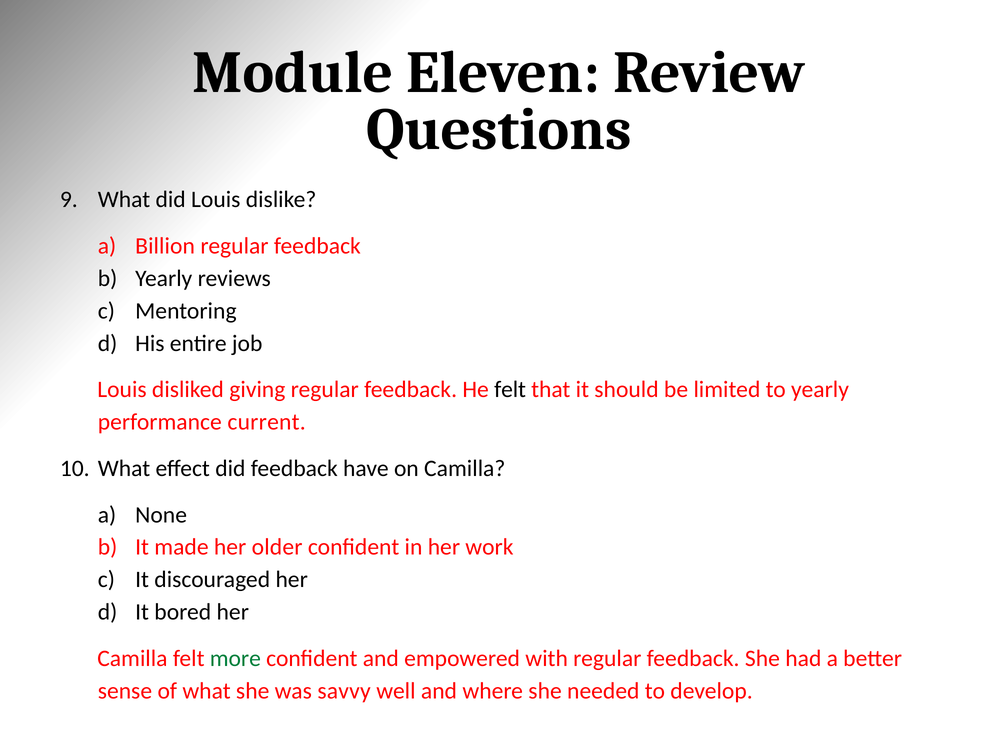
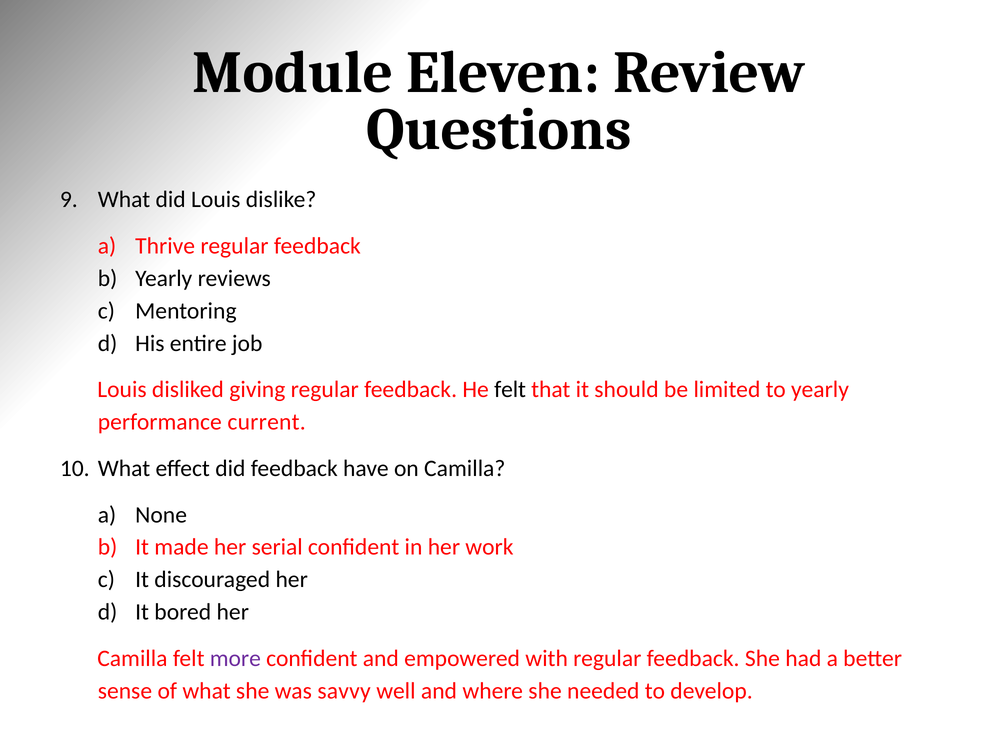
Billion: Billion -> Thrive
older: older -> serial
more colour: green -> purple
